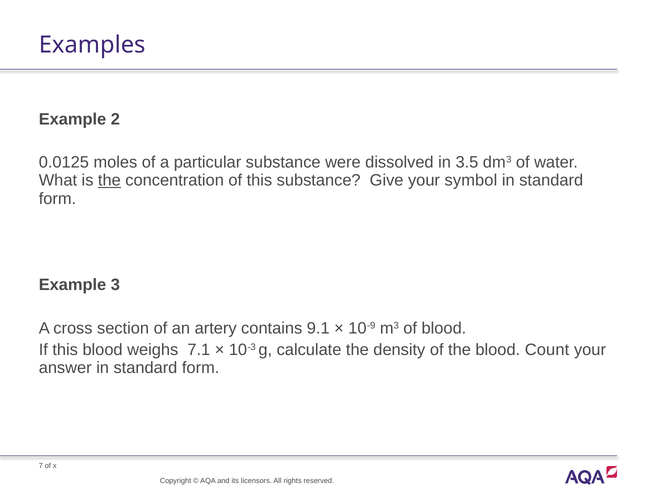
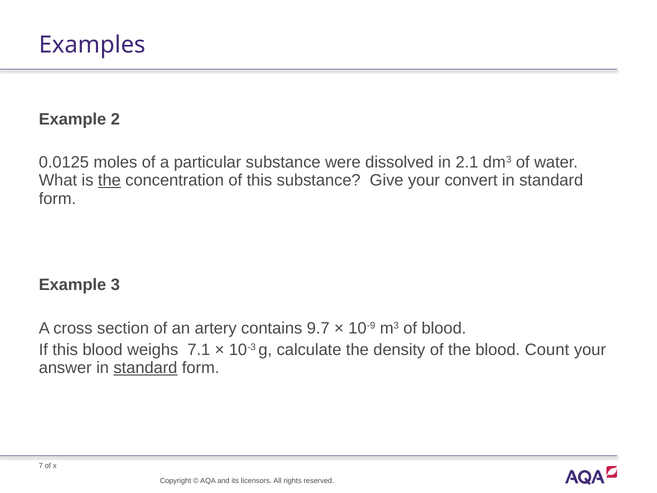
3.5: 3.5 -> 2.1
symbol: symbol -> convert
9.1: 9.1 -> 9.7
standard at (145, 368) underline: none -> present
